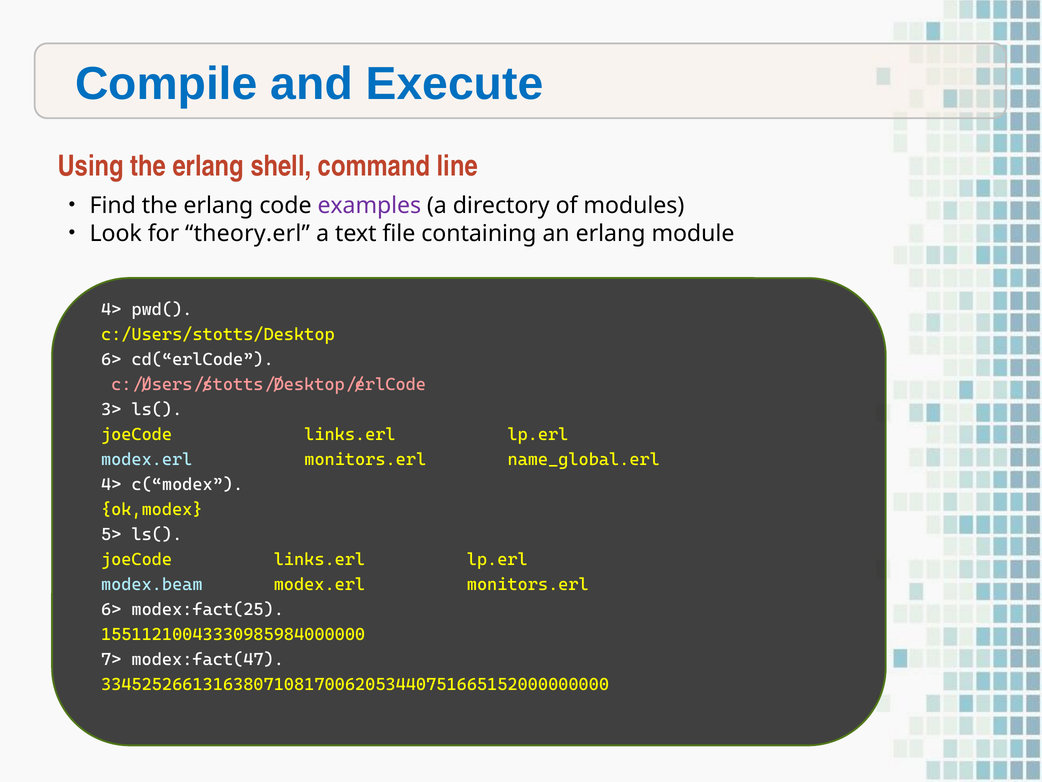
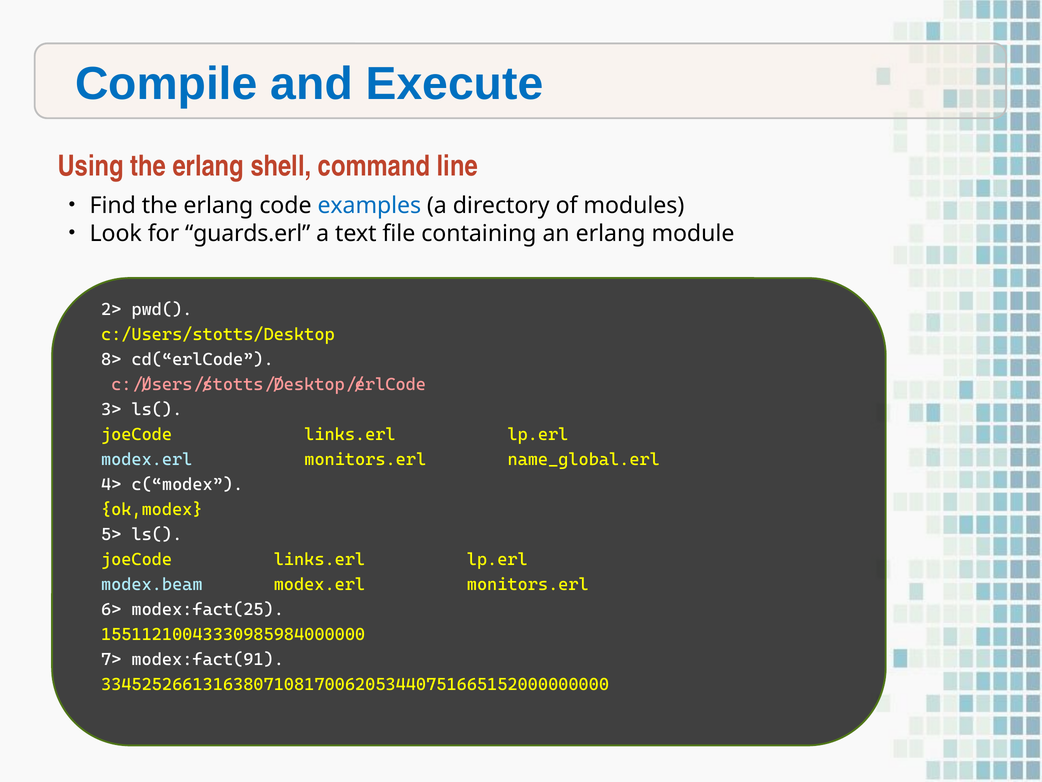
examples colour: purple -> blue
theory.erl: theory.erl -> guards.erl
4> at (111, 309): 4> -> 2>
6> at (111, 359): 6> -> 8>
modex:fact(47: modex:fact(47 -> modex:fact(91
